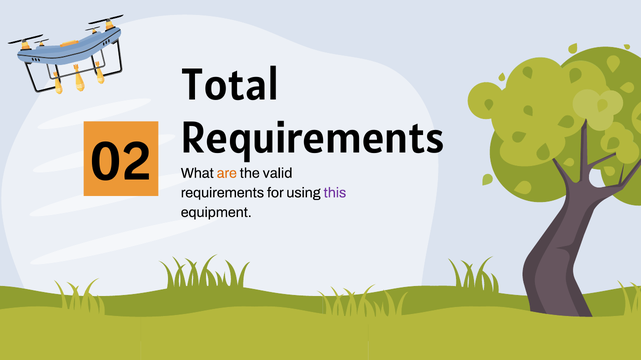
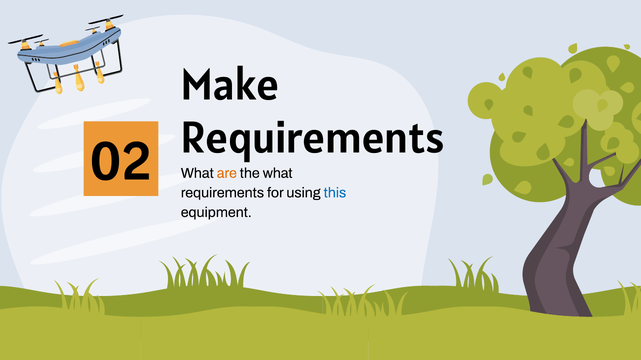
Total: Total -> Make
the valid: valid -> what
this colour: purple -> blue
